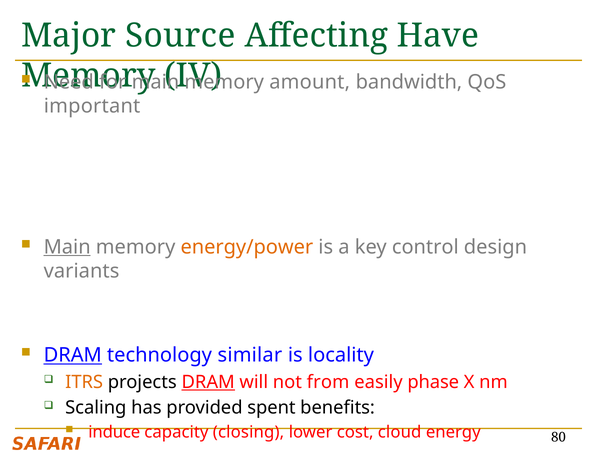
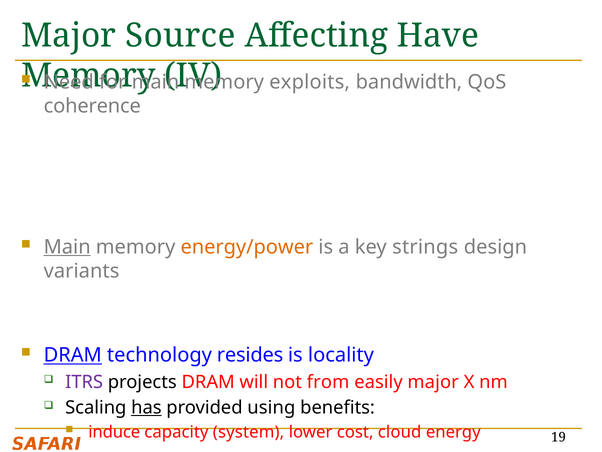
amount: amount -> exploits
important: important -> coherence
control: control -> strings
similar: similar -> resides
ITRS colour: orange -> purple
DRAM at (208, 382) underline: present -> none
easily phase: phase -> major
has underline: none -> present
spent: spent -> using
closing: closing -> system
80: 80 -> 19
